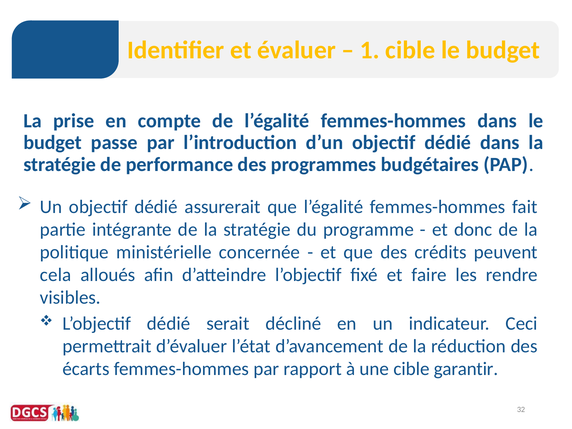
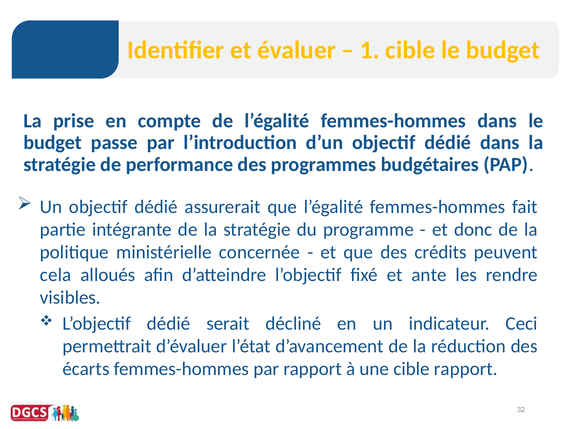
faire: faire -> ante
cible garantir: garantir -> rapport
